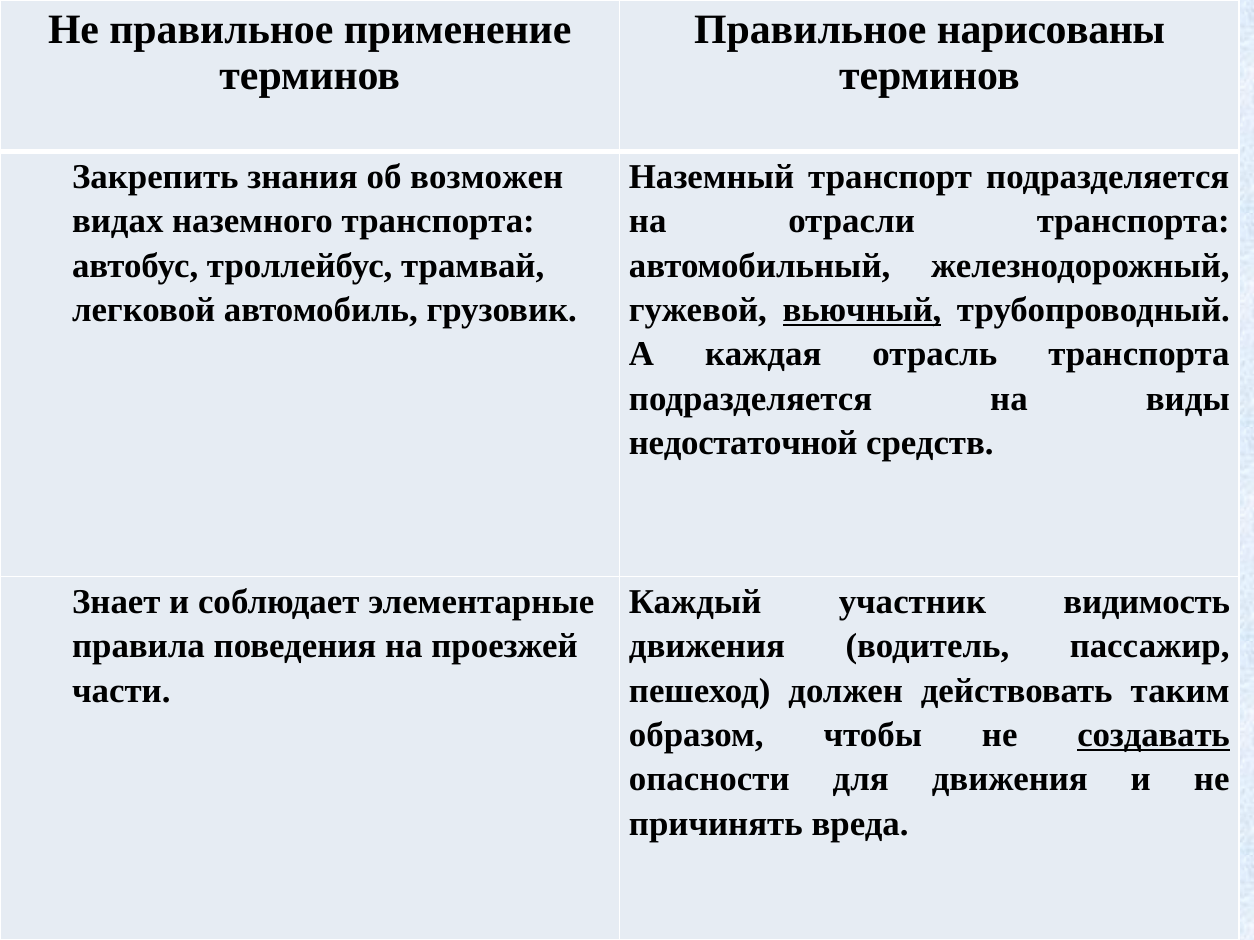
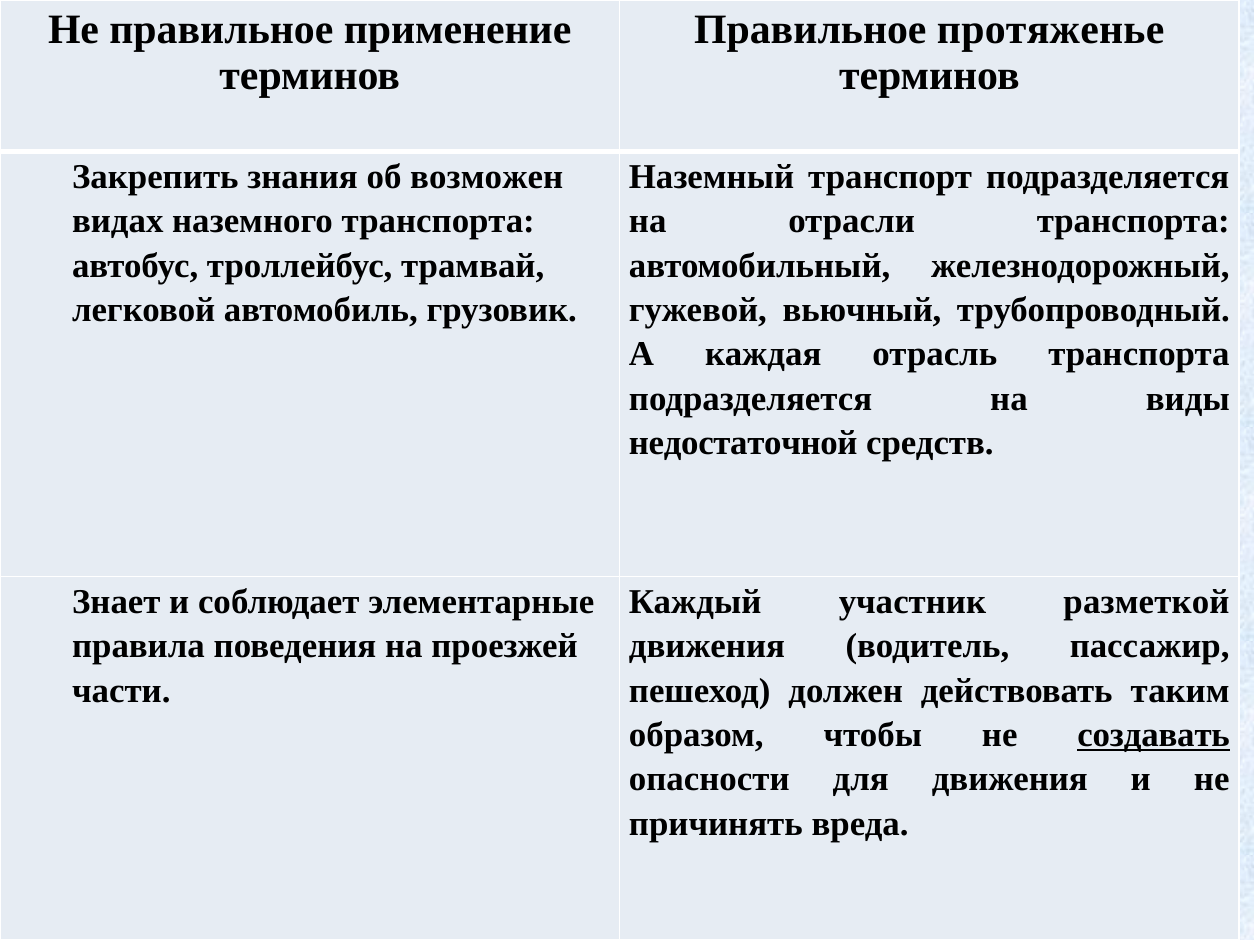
нарисованы: нарисованы -> протяженье
вьючный underline: present -> none
видимость: видимость -> разметкой
